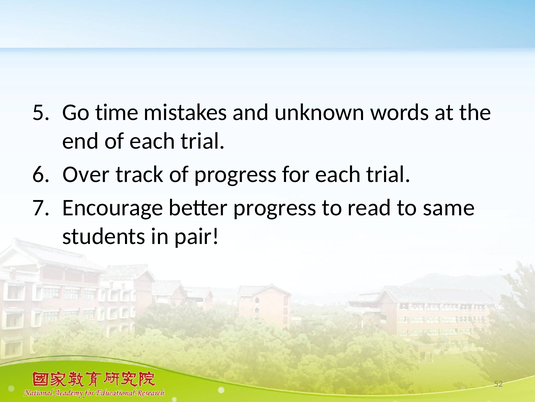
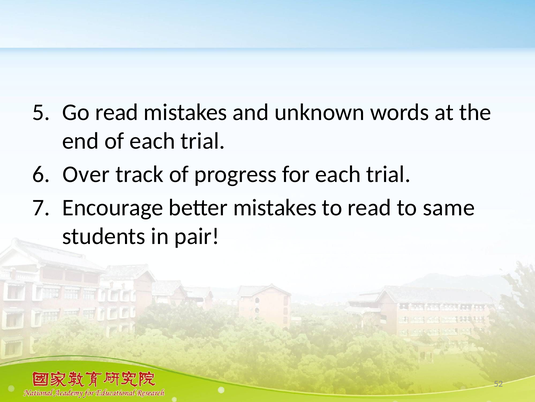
Go time: time -> read
better progress: progress -> mistakes
